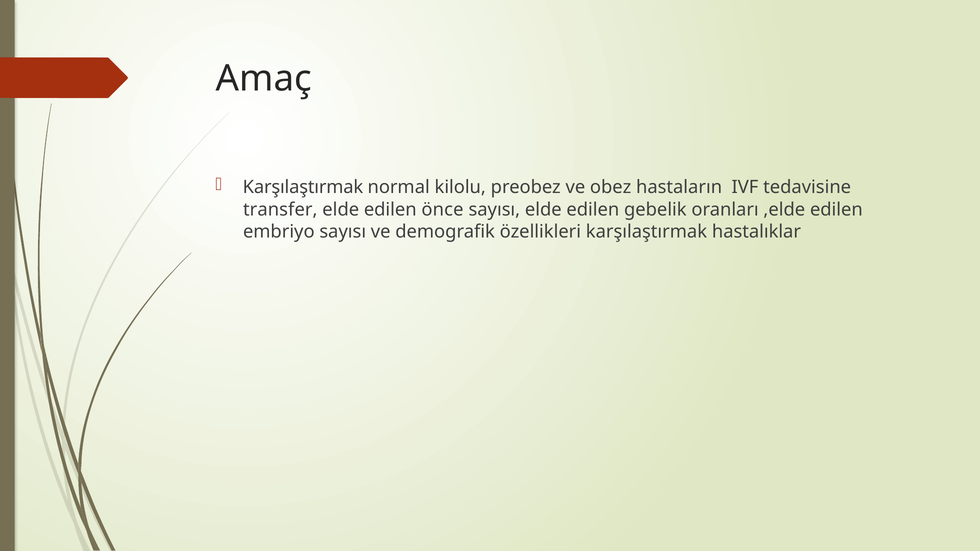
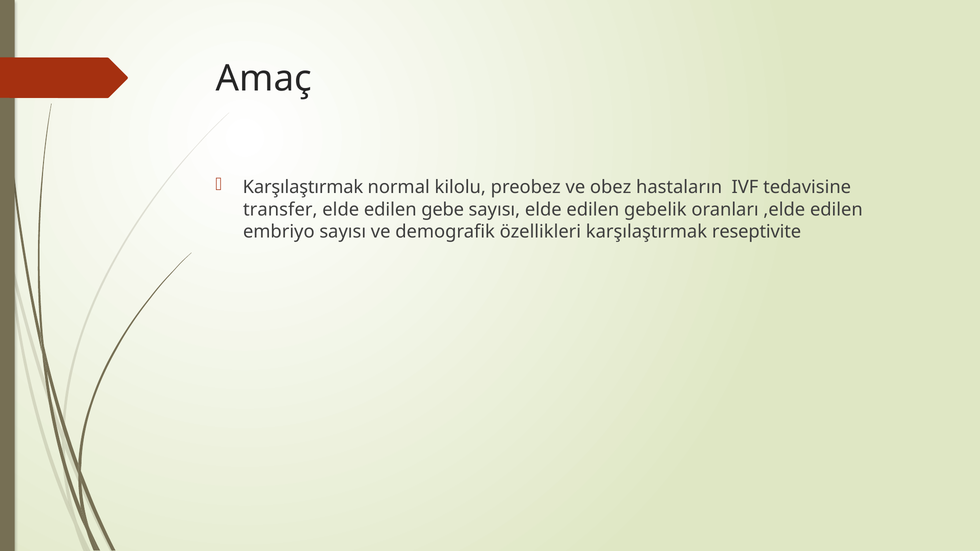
önce: önce -> gebe
hastalıklar: hastalıklar -> reseptivite
